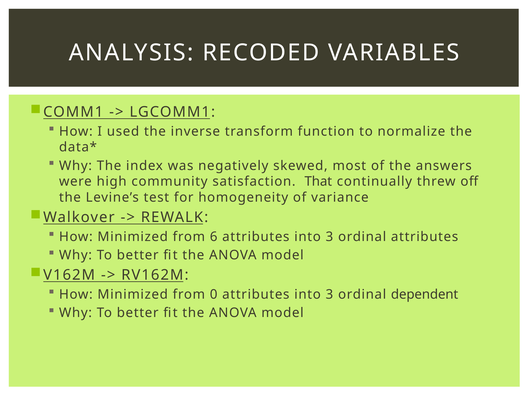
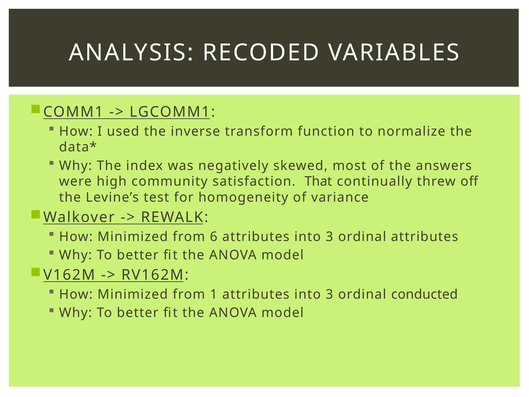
0: 0 -> 1
dependent: dependent -> conducted
